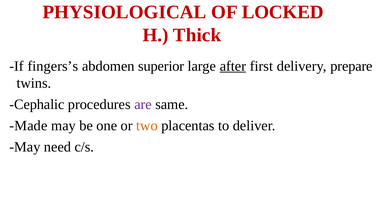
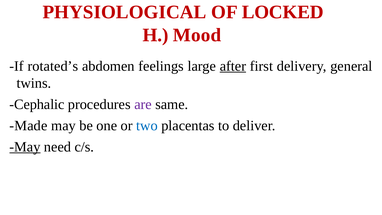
Thick: Thick -> Mood
fingers’s: fingers’s -> rotated’s
superior: superior -> feelings
prepare: prepare -> general
two colour: orange -> blue
May at (25, 147) underline: none -> present
